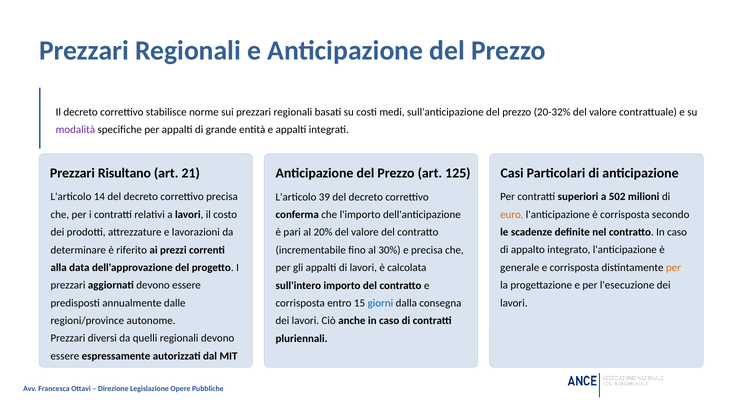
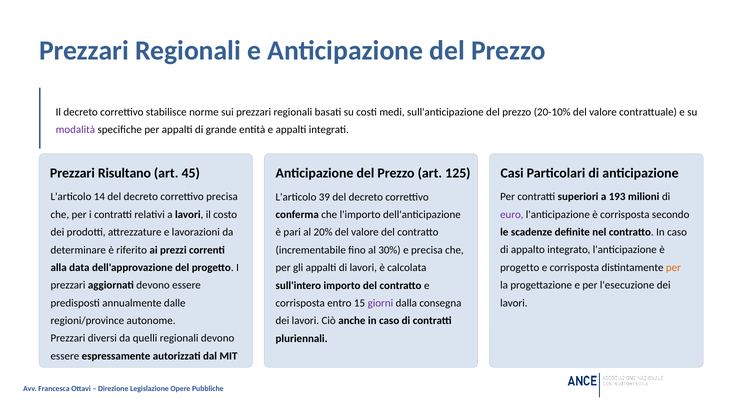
20-32%: 20-32% -> 20-10%
21: 21 -> 45
502: 502 -> 193
euro colour: orange -> purple
generale at (520, 268): generale -> progetto
giorni colour: blue -> purple
